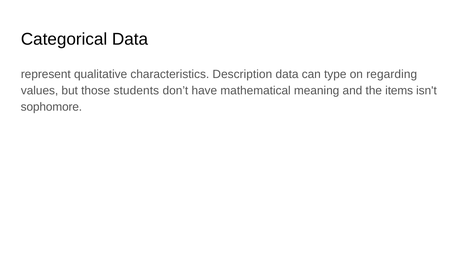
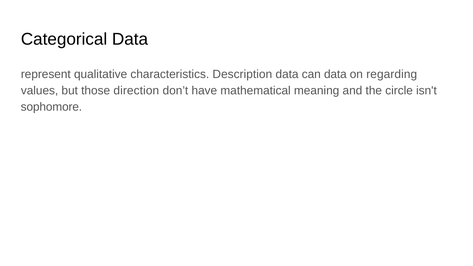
can type: type -> data
students: students -> direction
items: items -> circle
